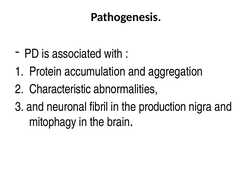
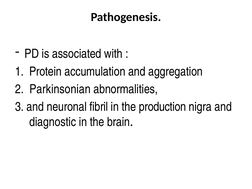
Characteristic: Characteristic -> Parkinsonian
mitophagy: mitophagy -> diagnostic
